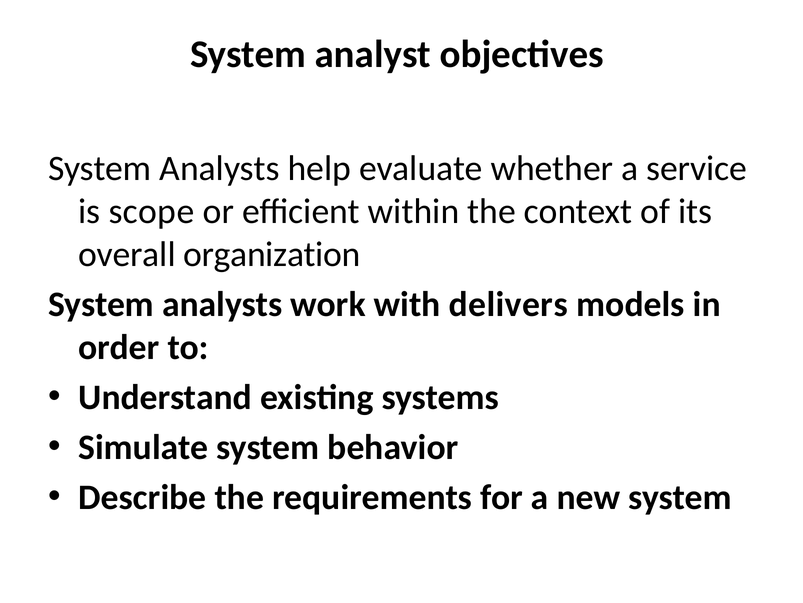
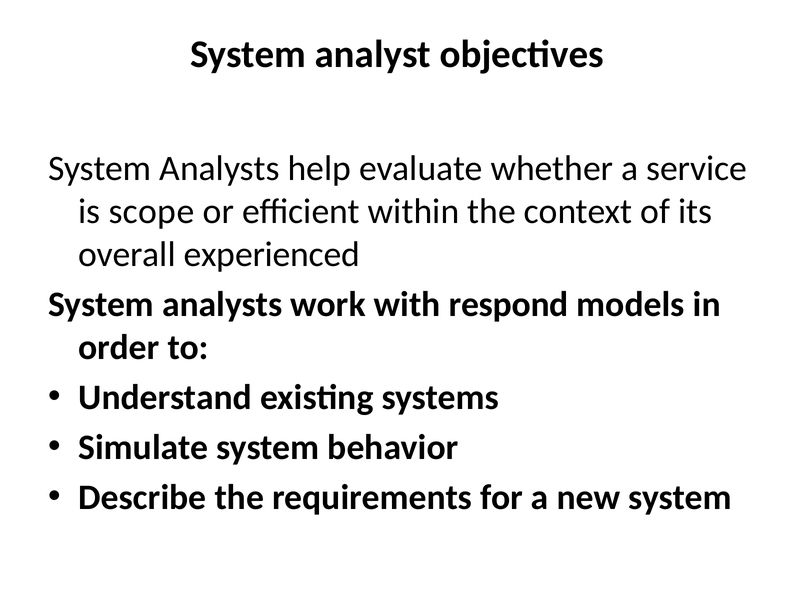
organization: organization -> experienced
delivers: delivers -> respond
